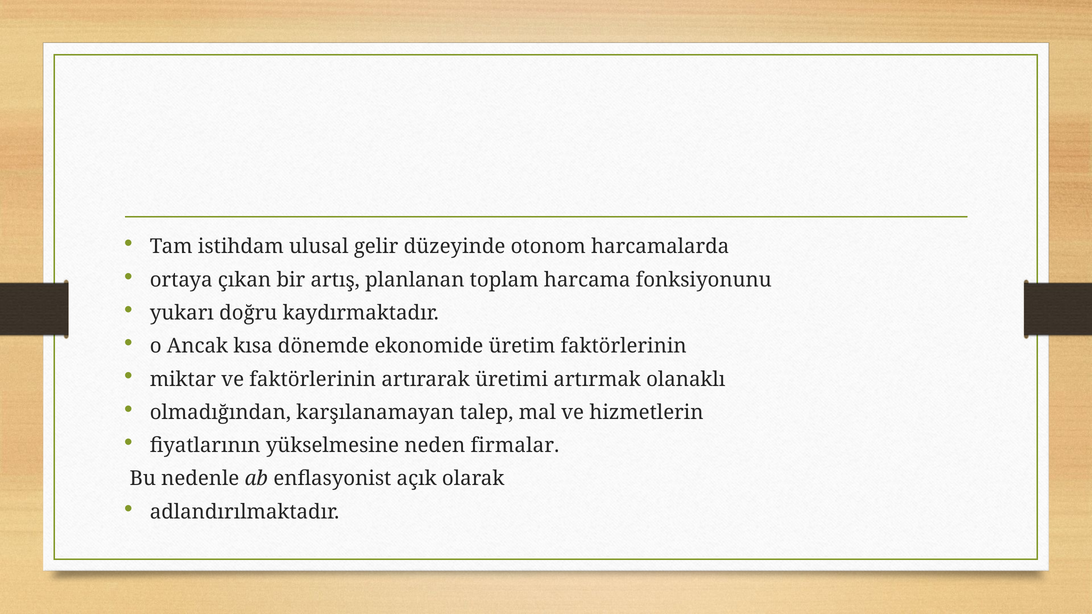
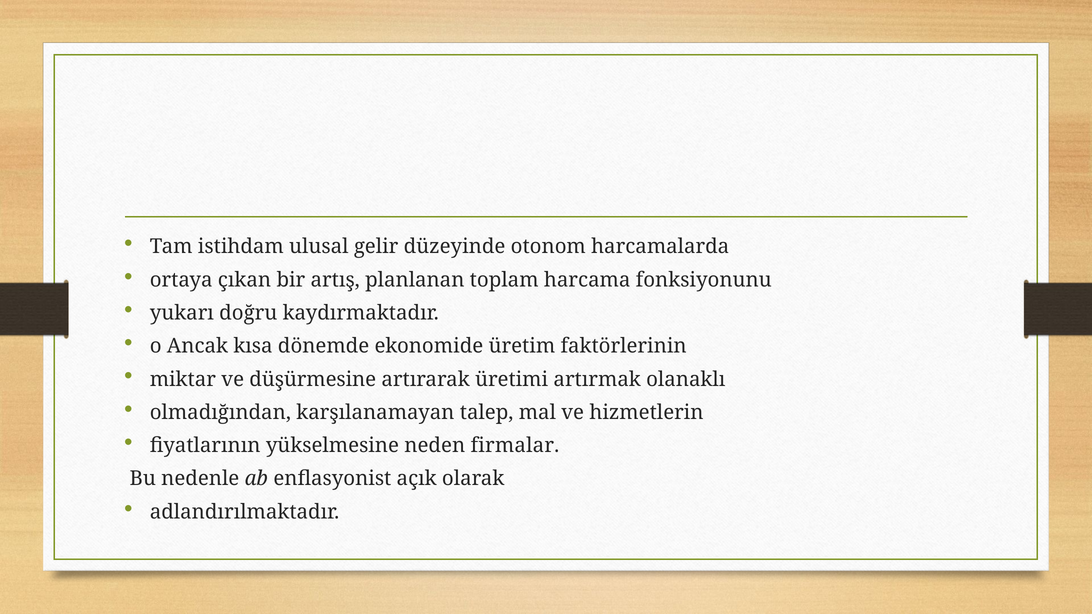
ve faktörlerinin: faktörlerinin -> düşürmesine
